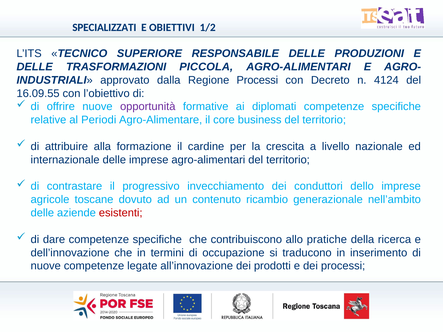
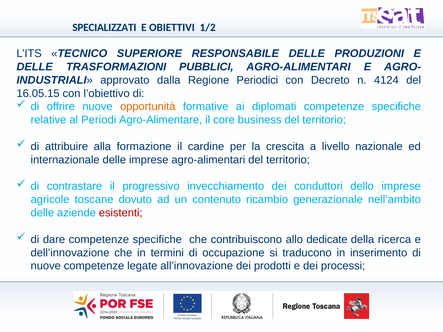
PICCOLA: PICCOLA -> PUBBLICI
Regione Processi: Processi -> Periodici
16.09.55: 16.09.55 -> 16.05.15
opportunità colour: purple -> orange
pratiche: pratiche -> dedicate
